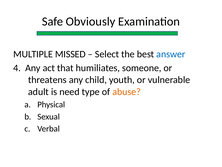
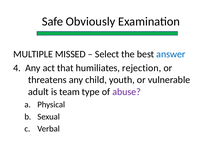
someone: someone -> rejection
need: need -> team
abuse colour: orange -> purple
